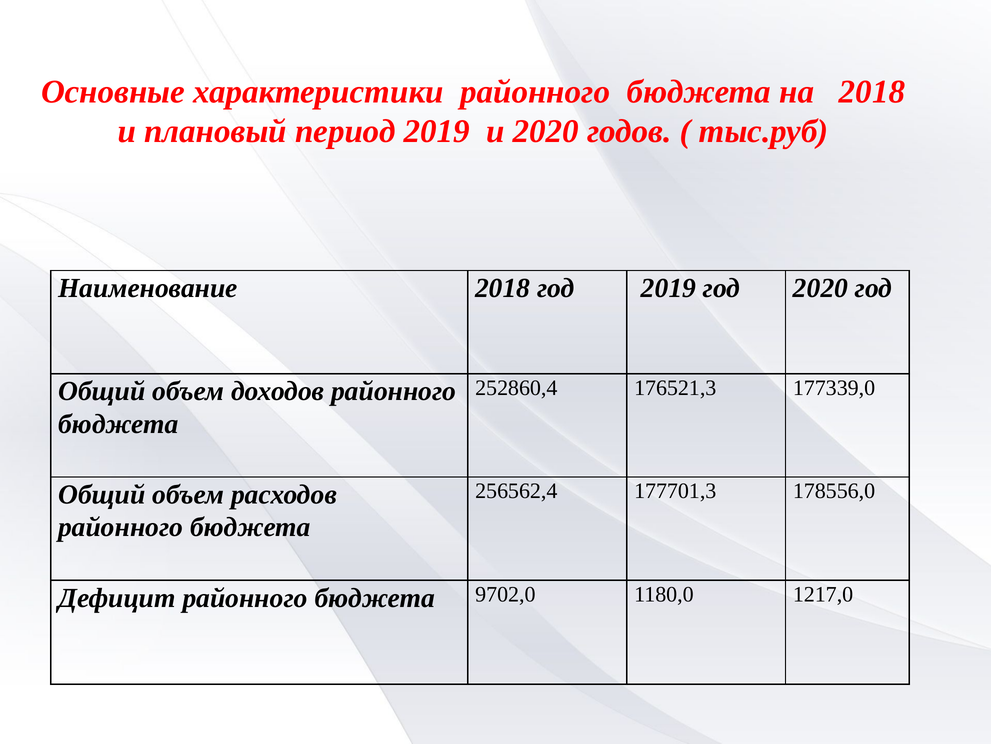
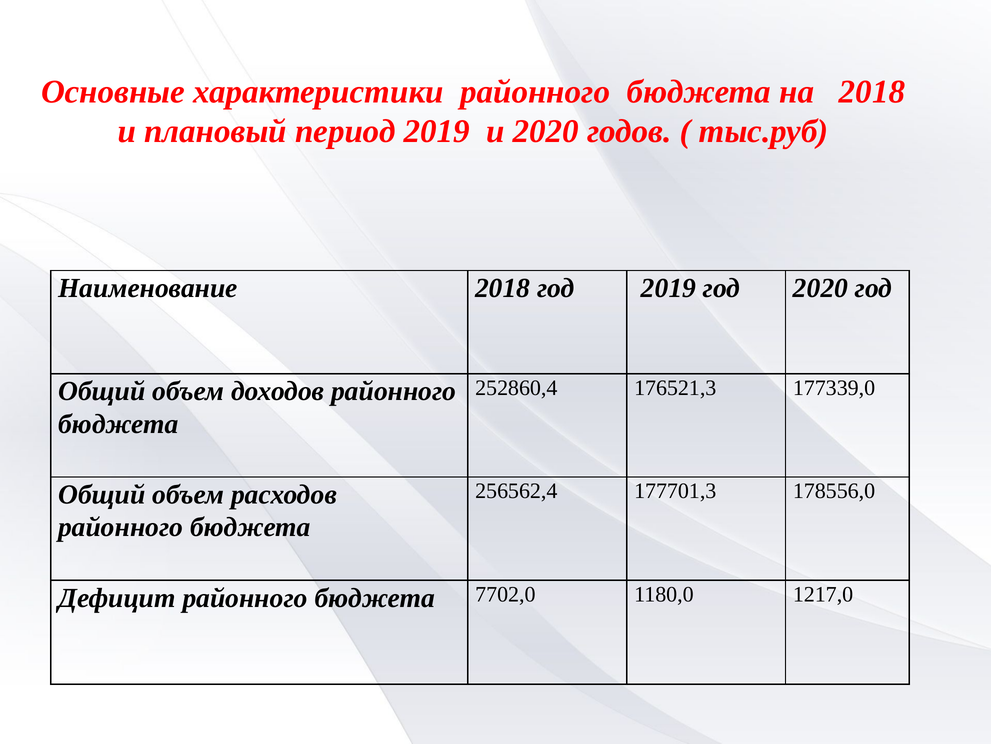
9702,0: 9702,0 -> 7702,0
